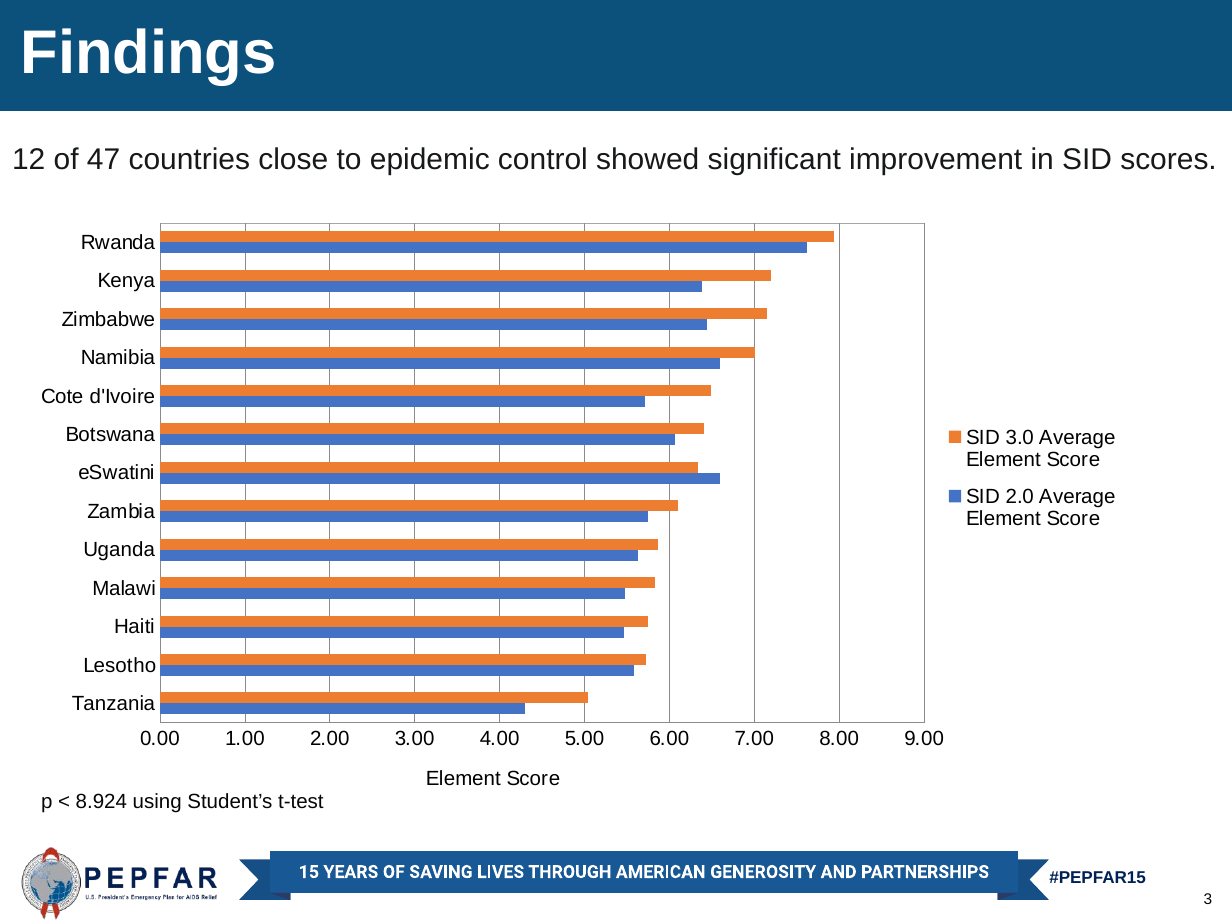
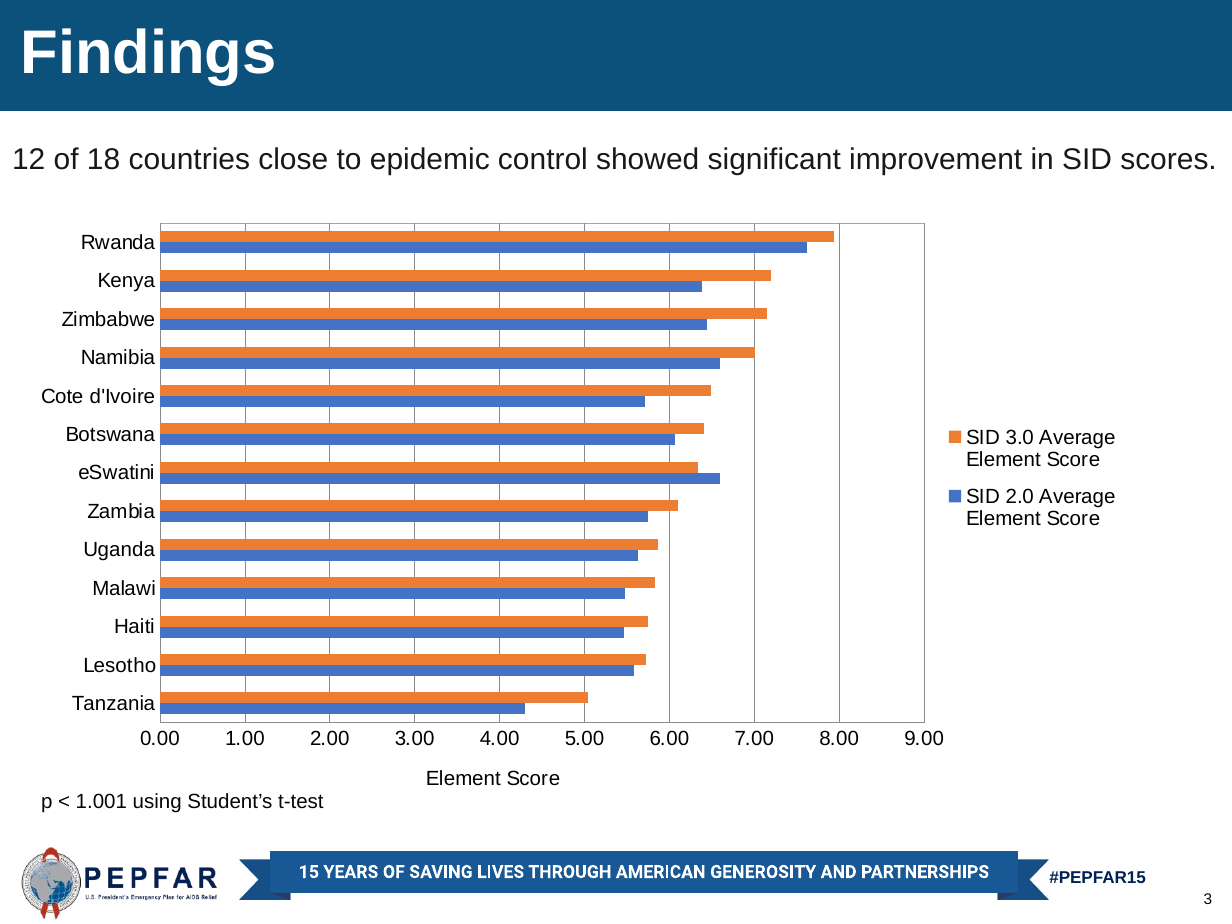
47: 47 -> 18
8.924: 8.924 -> 1.001
